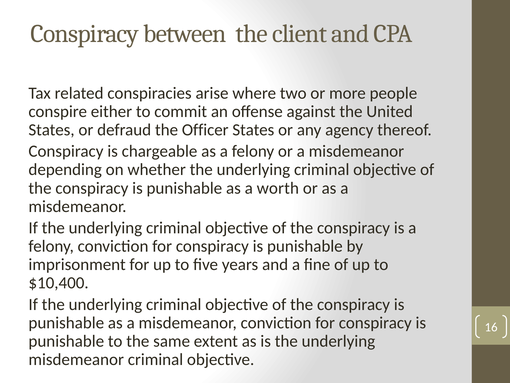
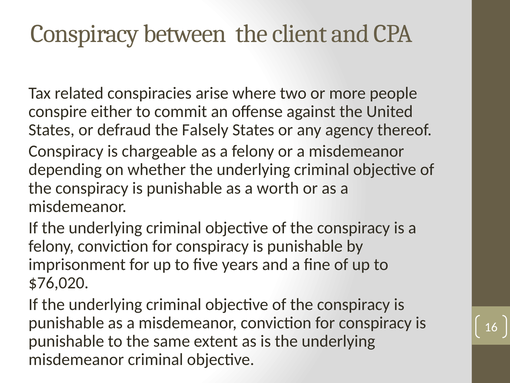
Officer: Officer -> Falsely
$10,400: $10,400 -> $76,020
